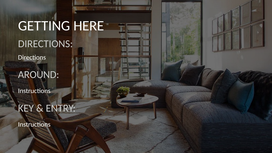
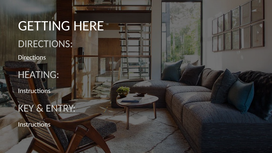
AROUND: AROUND -> HEATING
